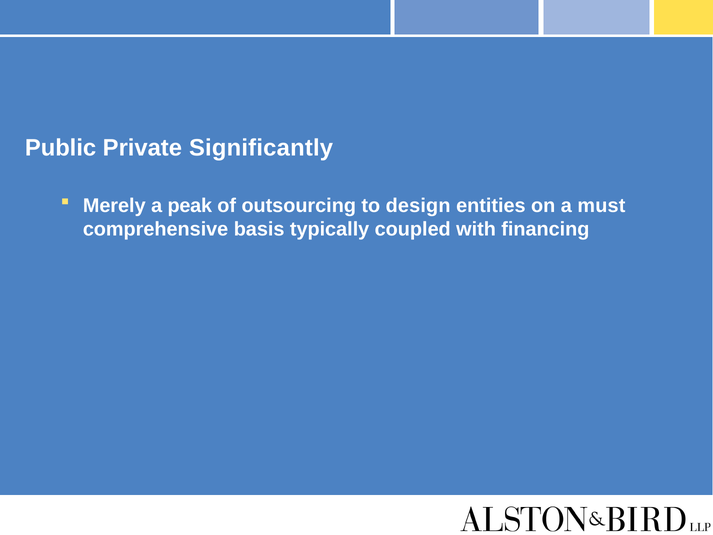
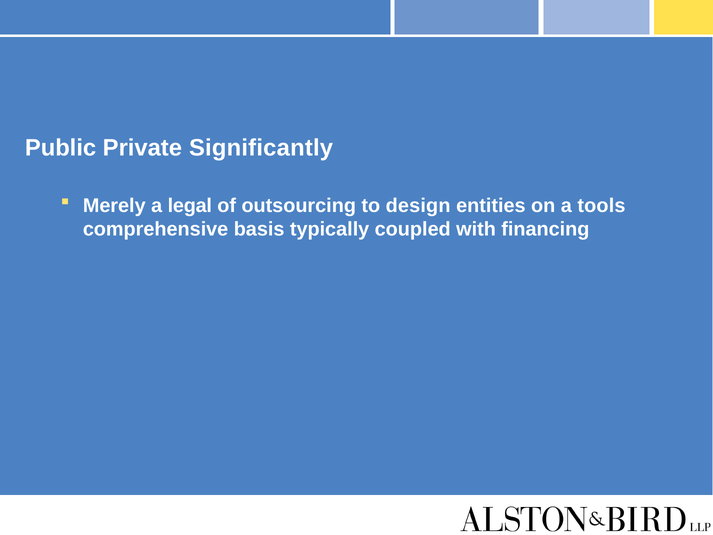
peak: peak -> legal
must: must -> tools
